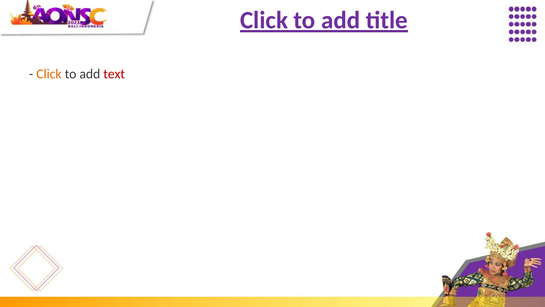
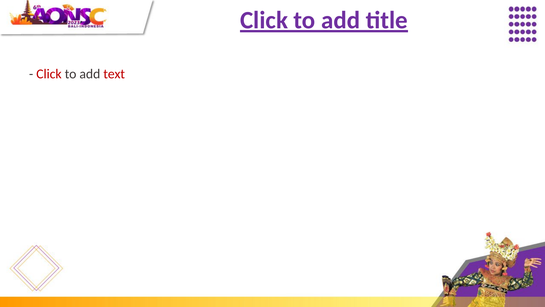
Click at (49, 74) colour: orange -> red
